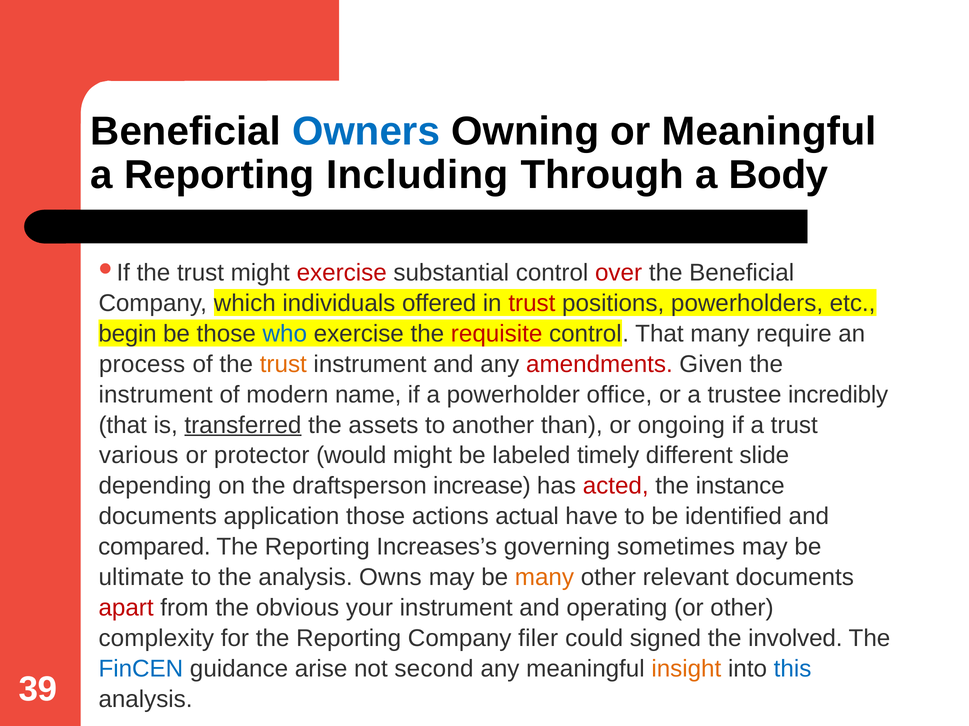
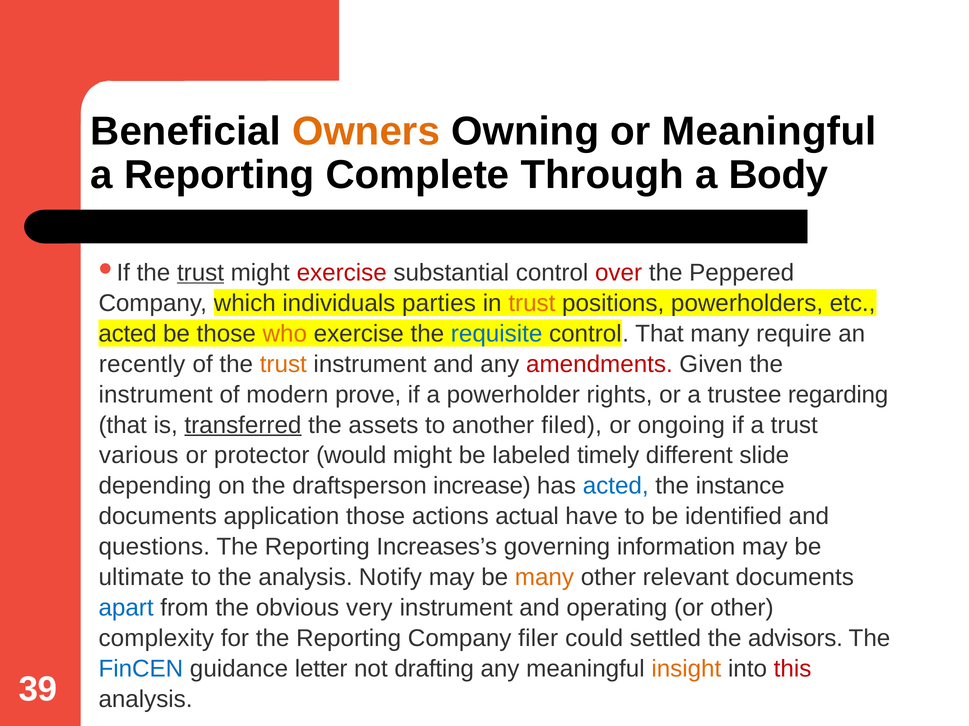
Owners colour: blue -> orange
Including: Including -> Complete
trust at (201, 273) underline: none -> present
the Beneficial: Beneficial -> Peppered
offered: offered -> parties
trust at (532, 303) colour: red -> orange
begin at (128, 334): begin -> acted
who colour: blue -> orange
requisite colour: red -> blue
process: process -> recently
name: name -> prove
office: office -> rights
incredibly: incredibly -> regarding
than: than -> filed
acted at (616, 487) colour: red -> blue
compared: compared -> questions
sometimes: sometimes -> information
Owns: Owns -> Notify
apart colour: red -> blue
your: your -> very
signed: signed -> settled
involved: involved -> advisors
arise: arise -> letter
second: second -> drafting
this colour: blue -> red
